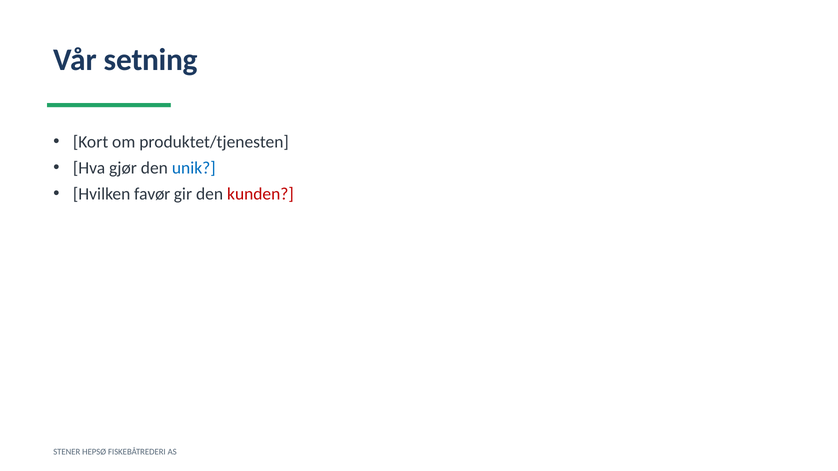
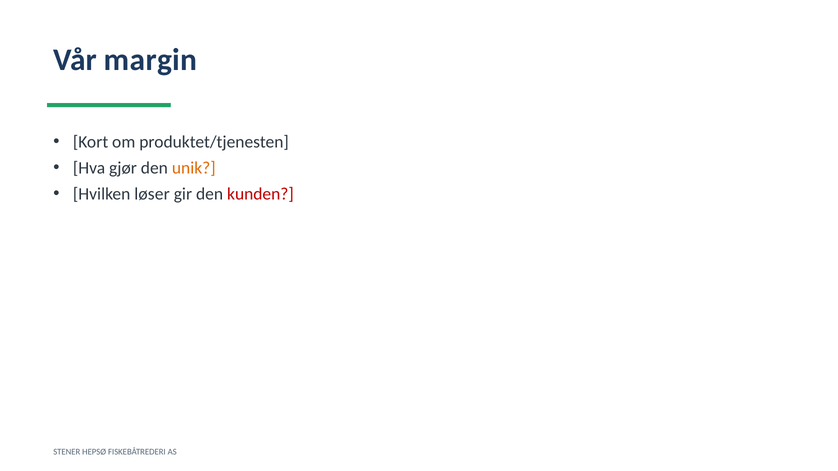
setning: setning -> margin
unik colour: blue -> orange
favør: favør -> løser
